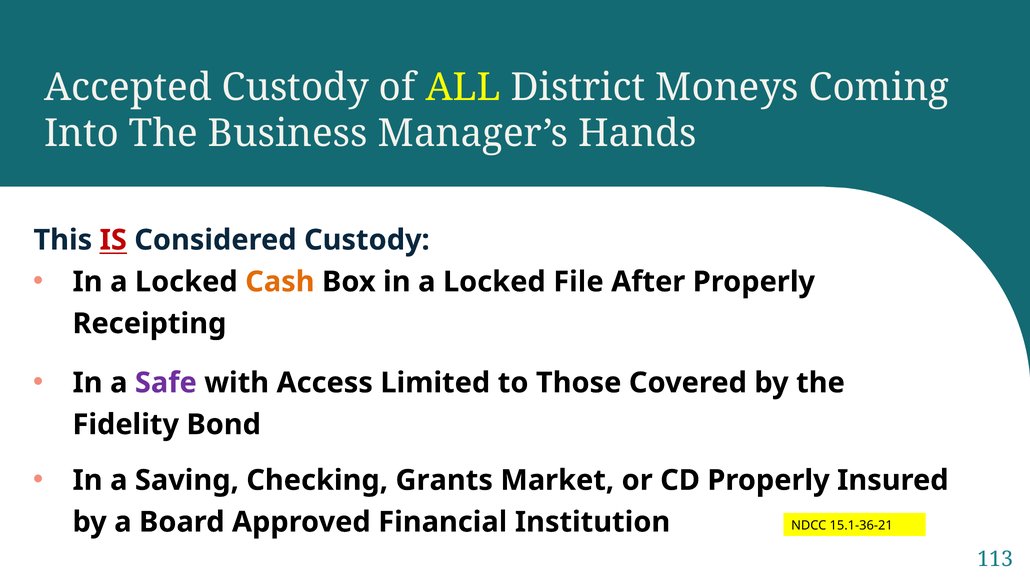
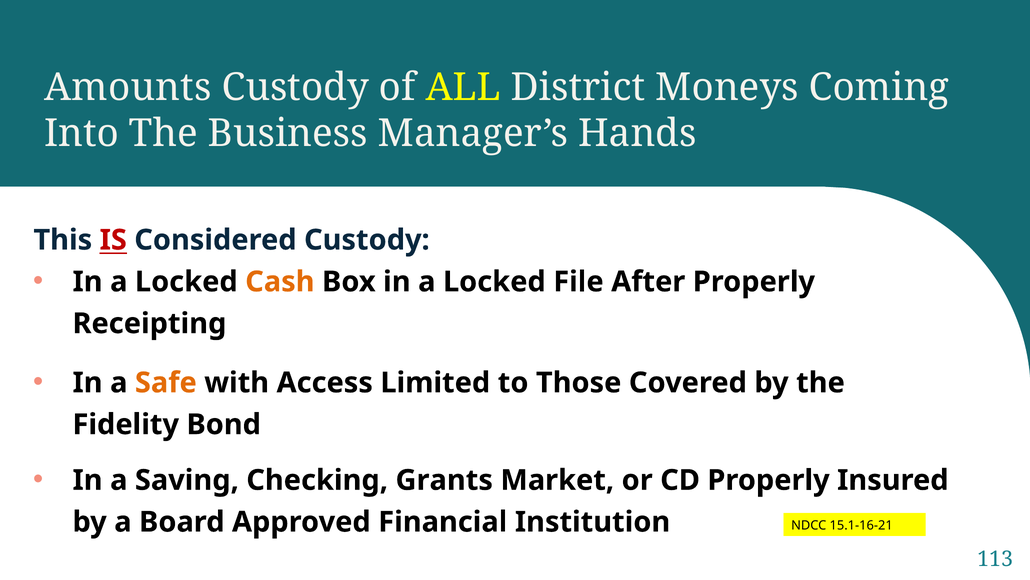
Accepted: Accepted -> Amounts
Safe colour: purple -> orange
15.1-36-21: 15.1-36-21 -> 15.1-16-21
